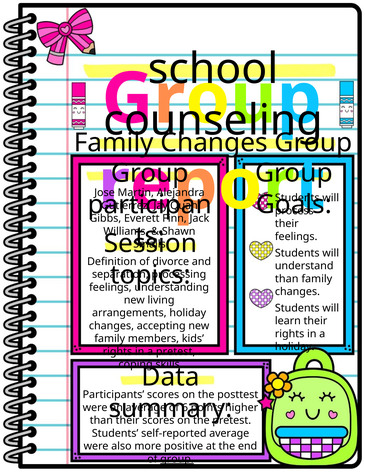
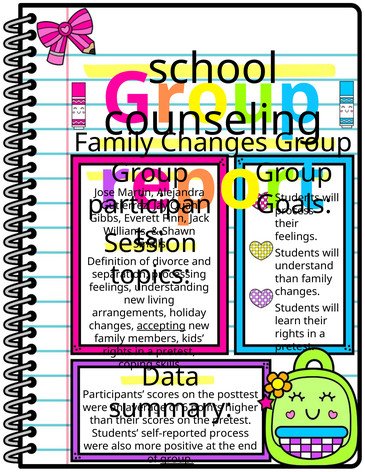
accepting underline: none -> present
holiday at (295, 347): holiday -> pretest
self-reported average: average -> process
